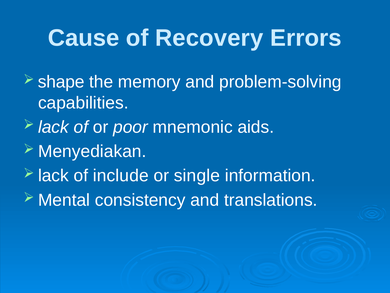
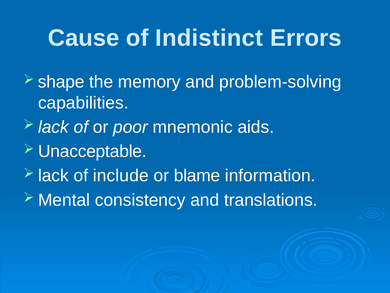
Recovery: Recovery -> Indistinct
Menyediakan: Menyediakan -> Unacceptable
single: single -> blame
